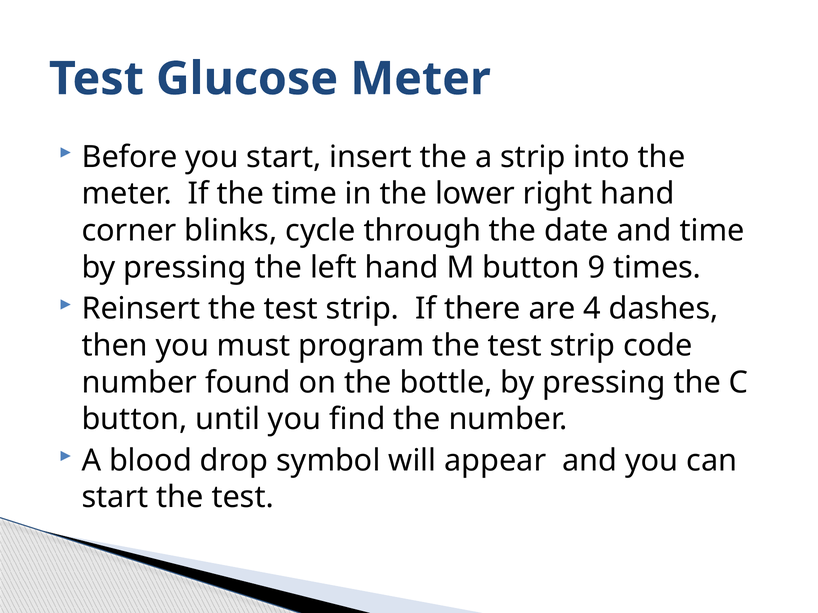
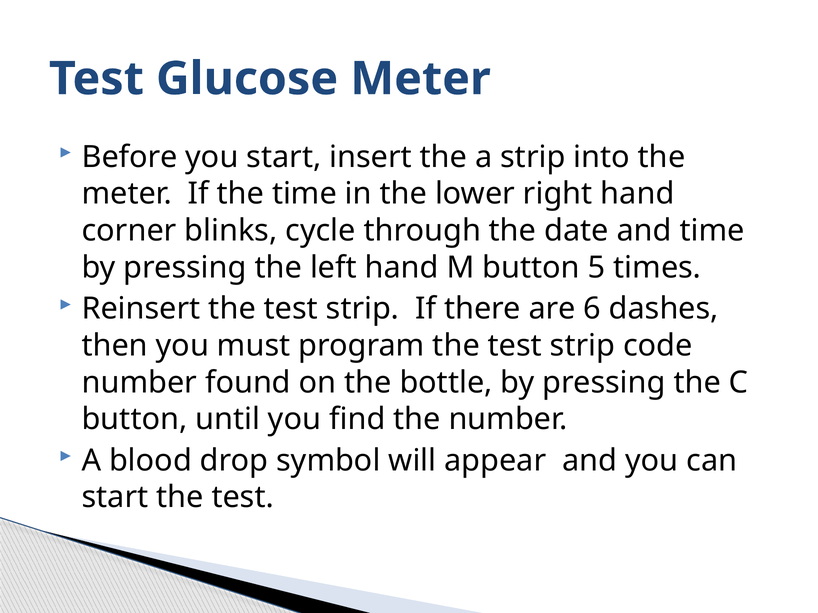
9: 9 -> 5
4: 4 -> 6
